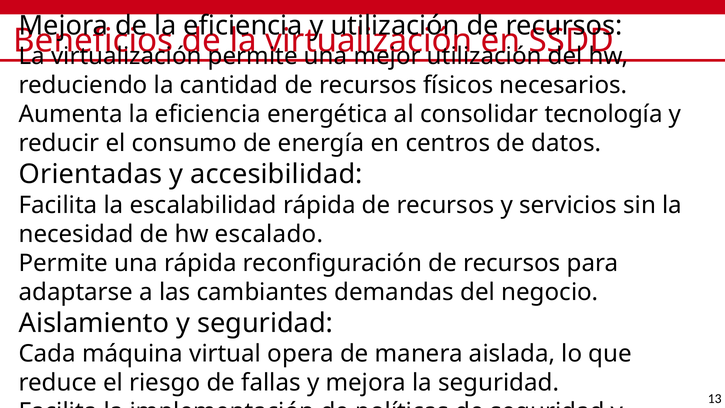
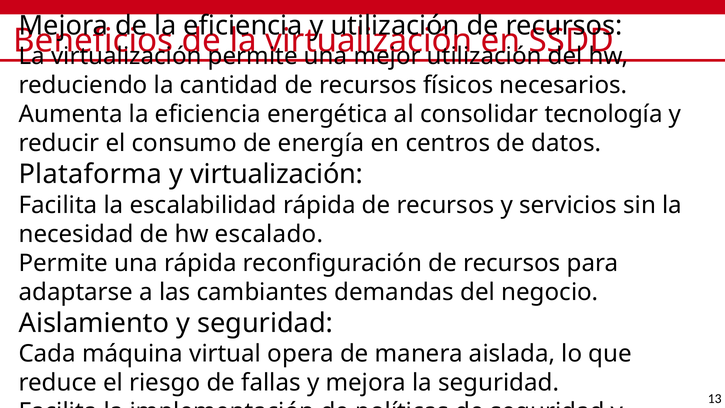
Orientadas: Orientadas -> Plataforma
y accesibilidad: accesibilidad -> virtualización
